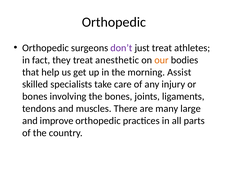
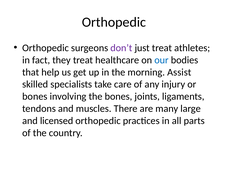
anesthetic: anesthetic -> healthcare
our colour: orange -> blue
improve: improve -> licensed
